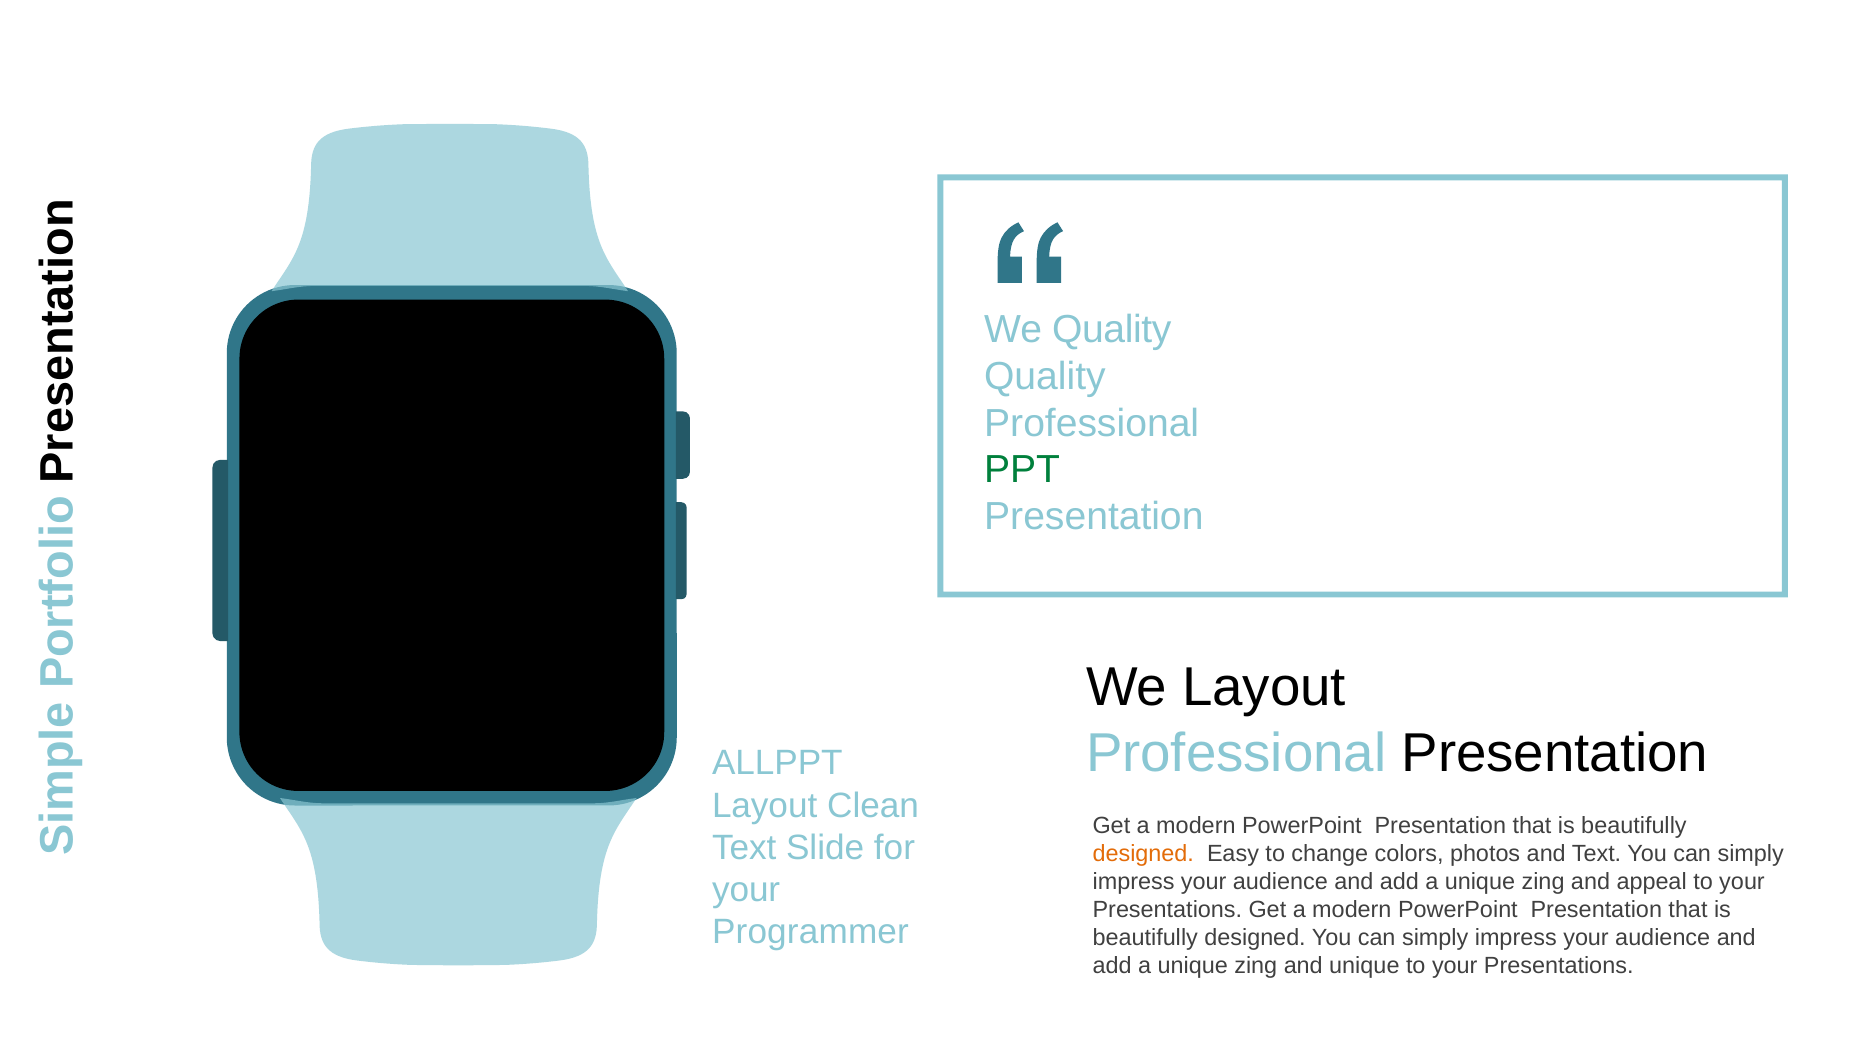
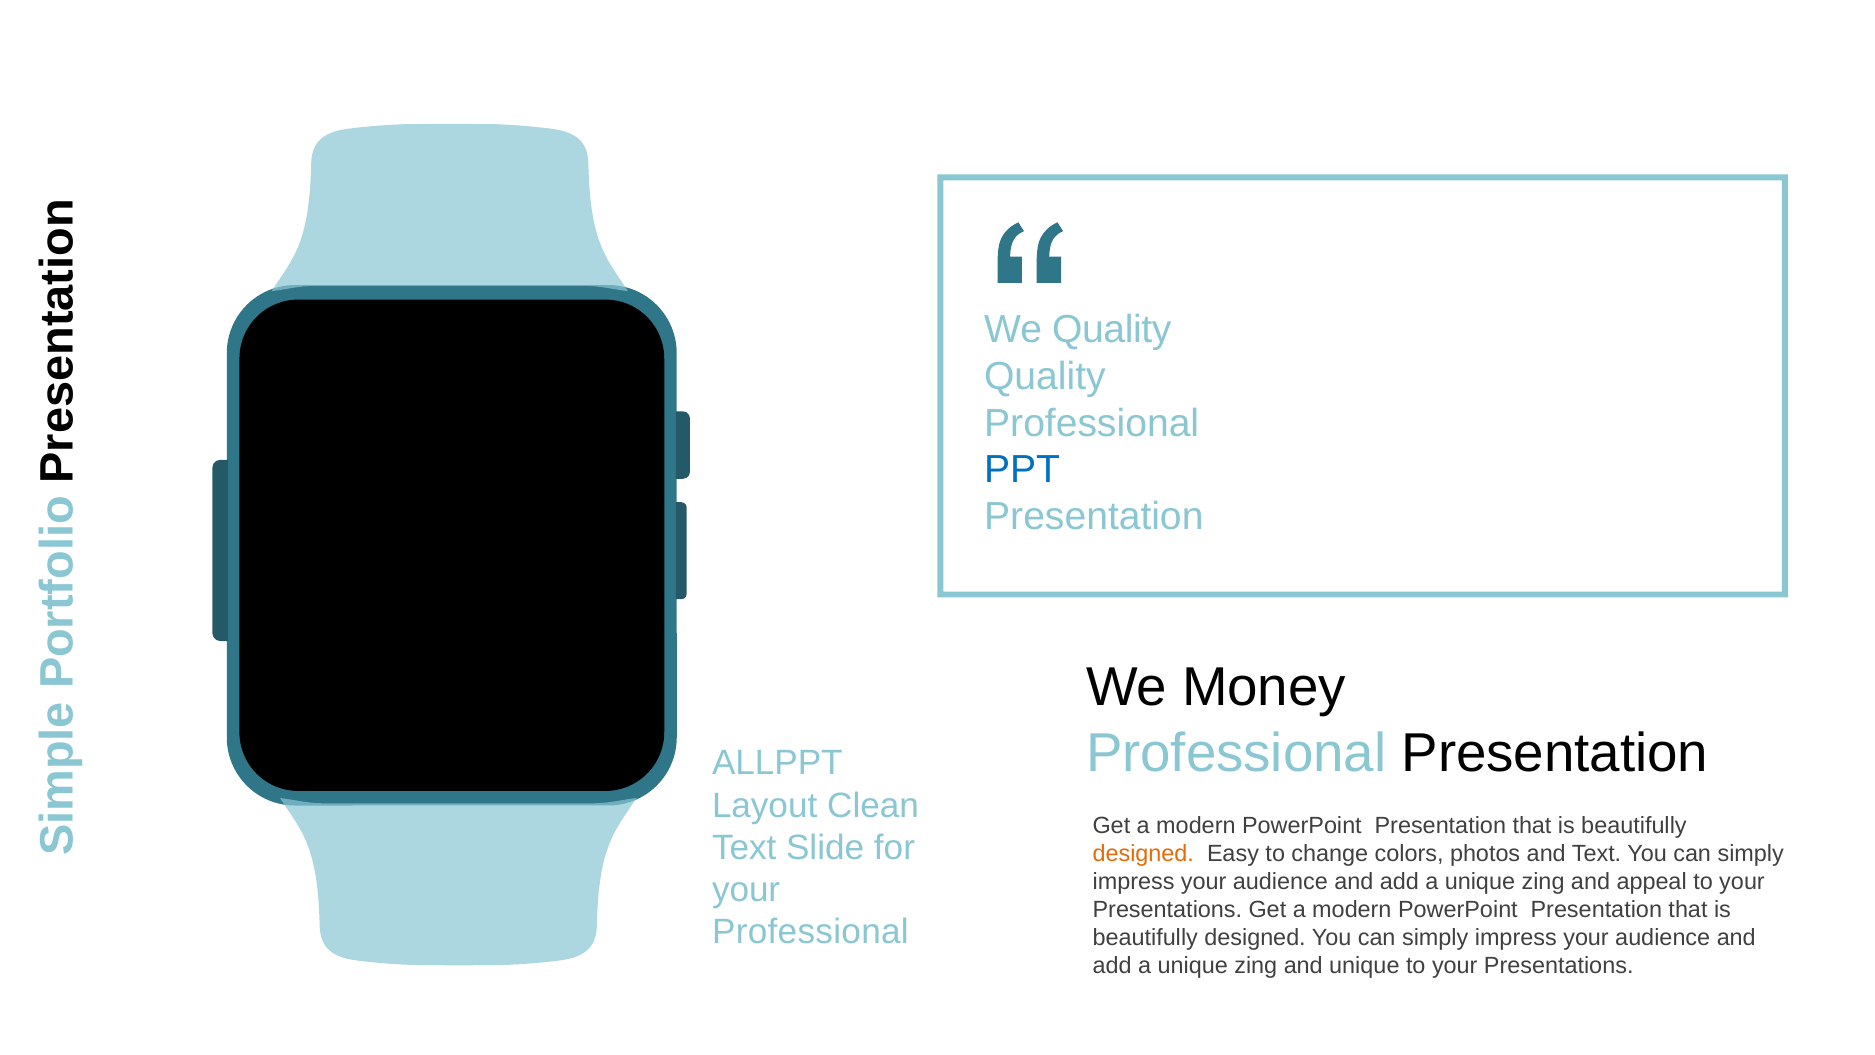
PPT colour: green -> blue
We Layout: Layout -> Money
Programmer at (810, 932): Programmer -> Professional
